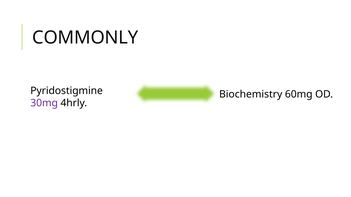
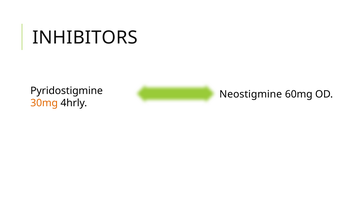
COMMONLY: COMMONLY -> INHIBITORS
Biochemistry: Biochemistry -> Neostigmine
30mg colour: purple -> orange
